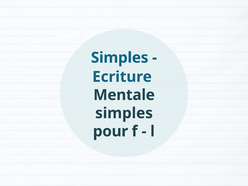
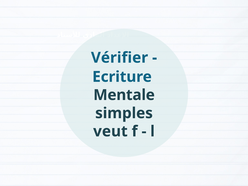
Simples at (120, 58): Simples -> Vérifier
pour: pour -> veut
